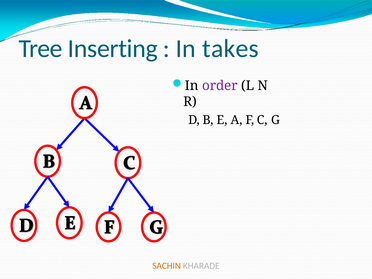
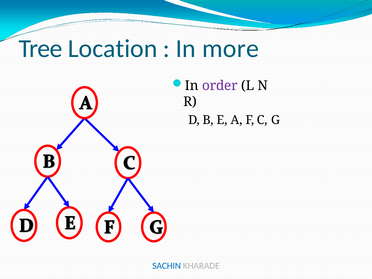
Inserting: Inserting -> Location
takes: takes -> more
SACHIN colour: orange -> blue
